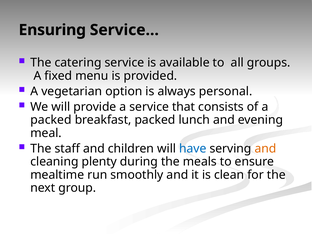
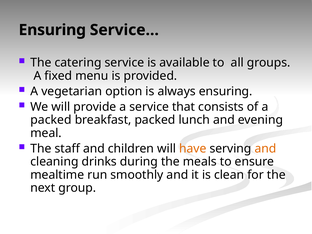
always personal: personal -> ensuring
have colour: blue -> orange
plenty: plenty -> drinks
